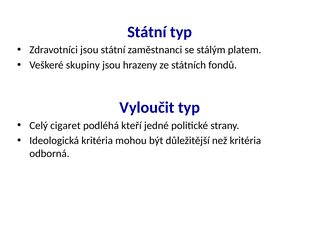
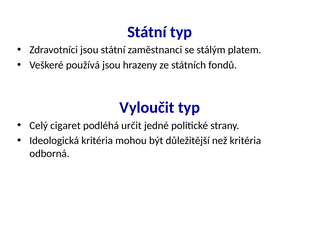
skupiny: skupiny -> používá
kteří: kteří -> určit
